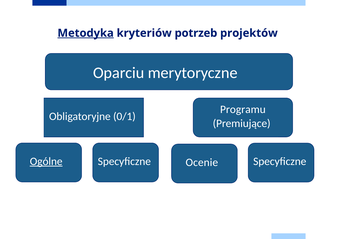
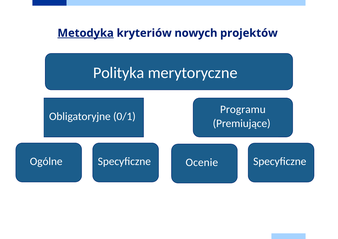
potrzeb: potrzeb -> nowych
Oparciu: Oparciu -> Polityka
Ogólne underline: present -> none
